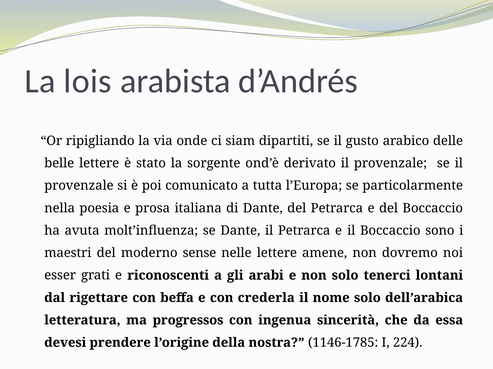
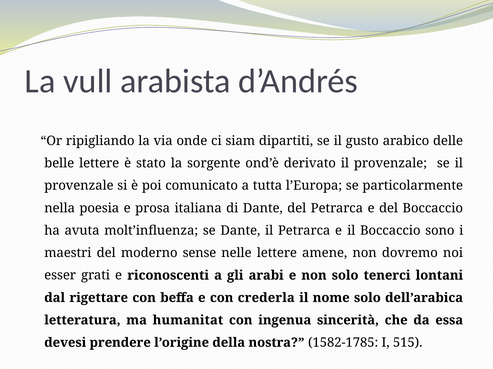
lois: lois -> vull
progressos: progressos -> humanitat
1146-1785: 1146-1785 -> 1582-1785
224: 224 -> 515
